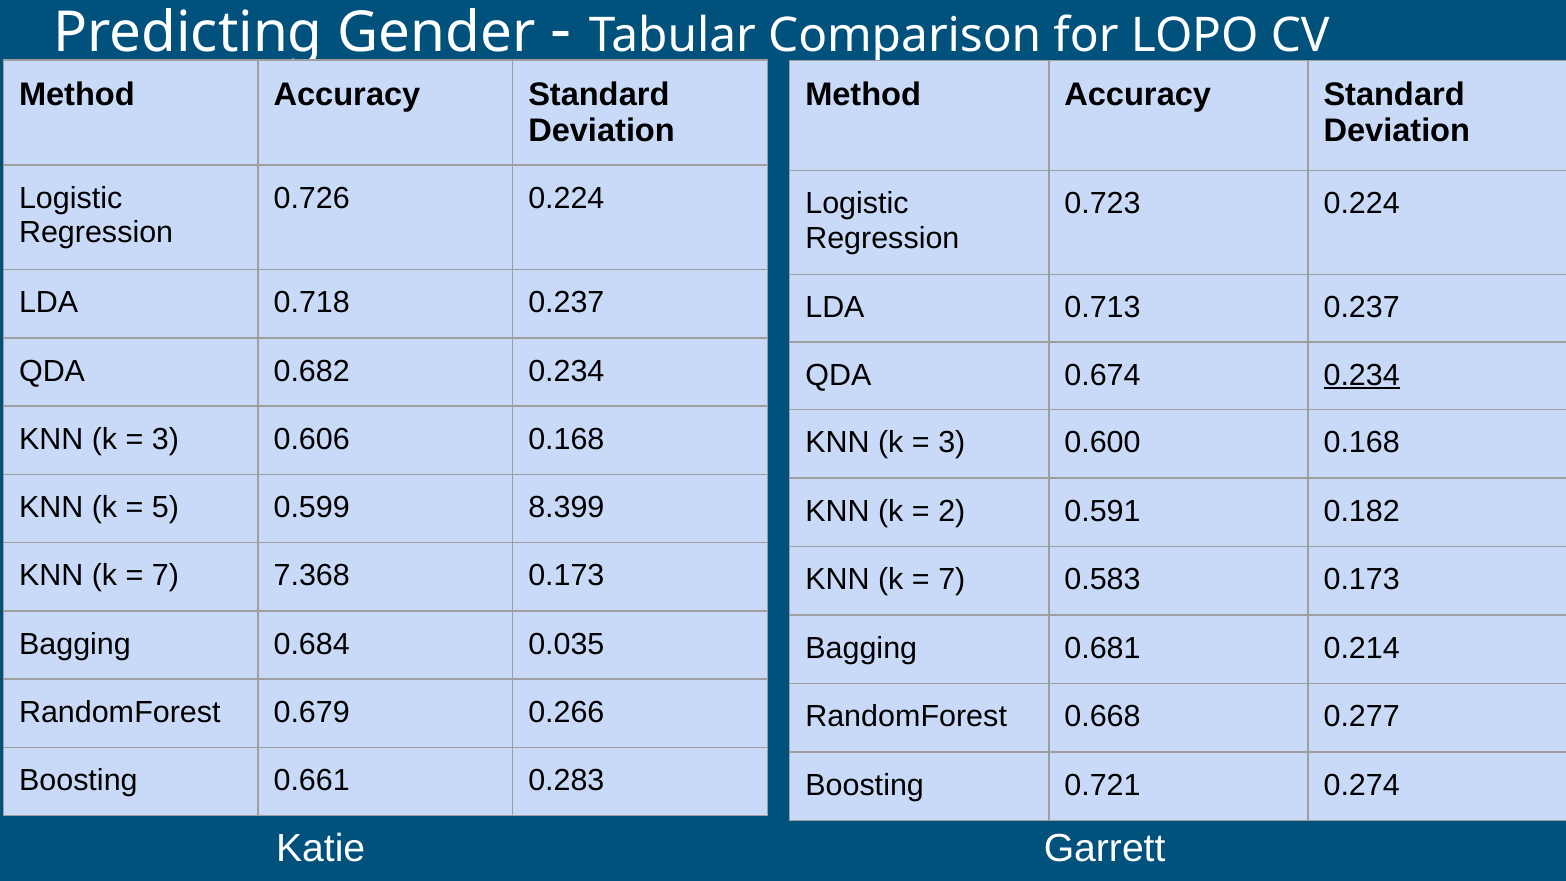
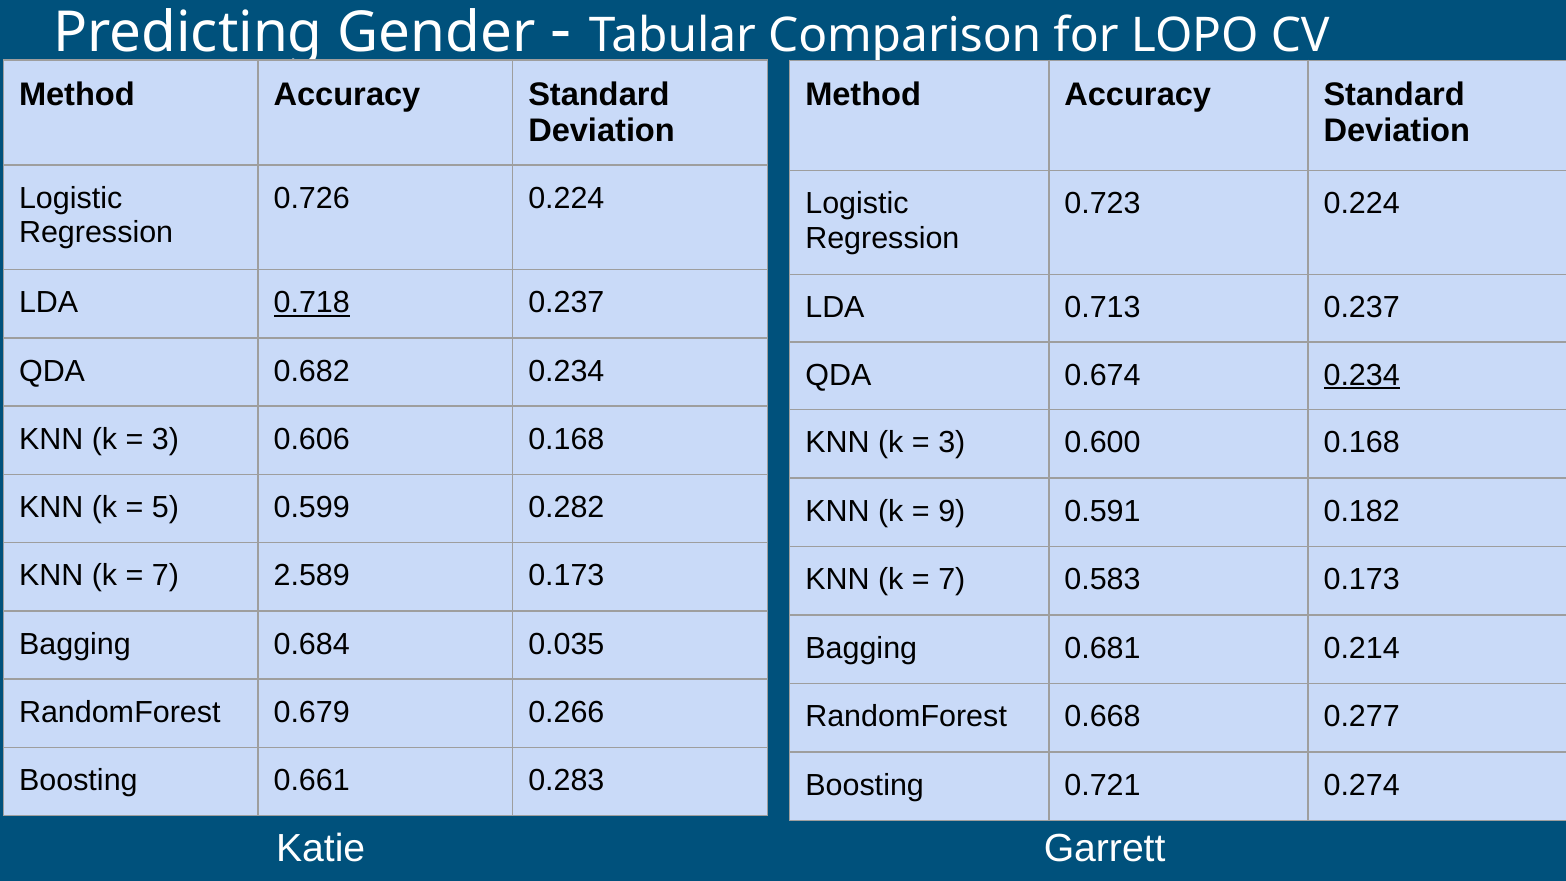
0.718 underline: none -> present
8.399: 8.399 -> 0.282
2: 2 -> 9
7.368: 7.368 -> 2.589
